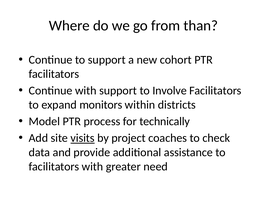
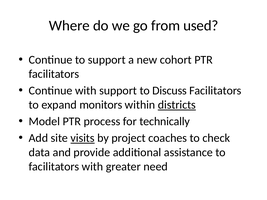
than: than -> used
Involve: Involve -> Discuss
districts underline: none -> present
